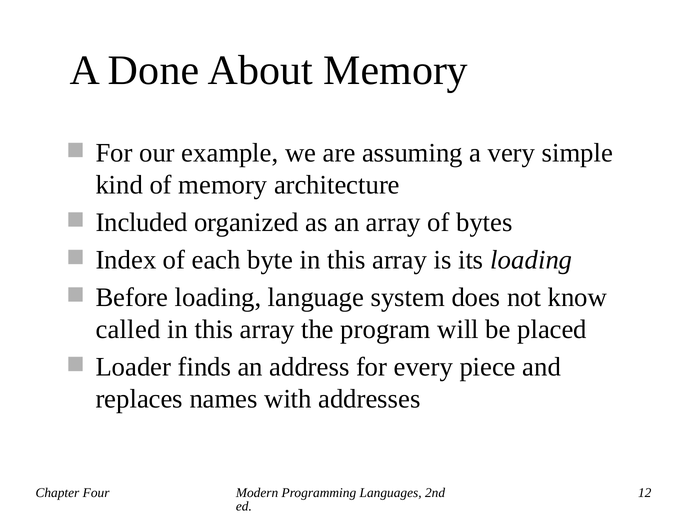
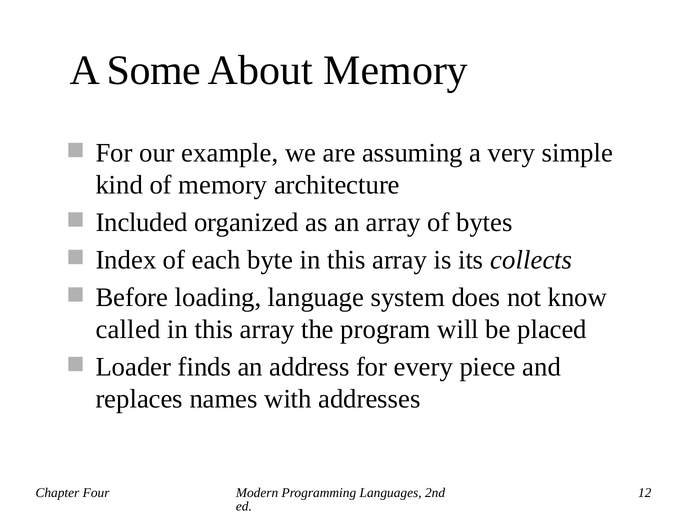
Done: Done -> Some
its loading: loading -> collects
